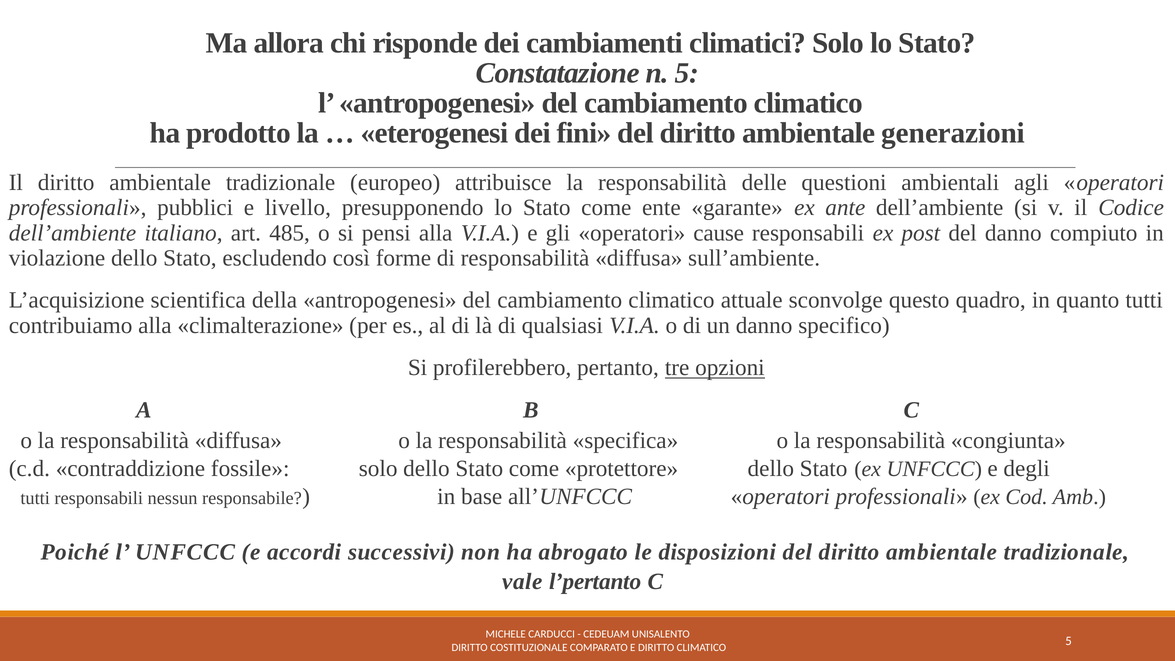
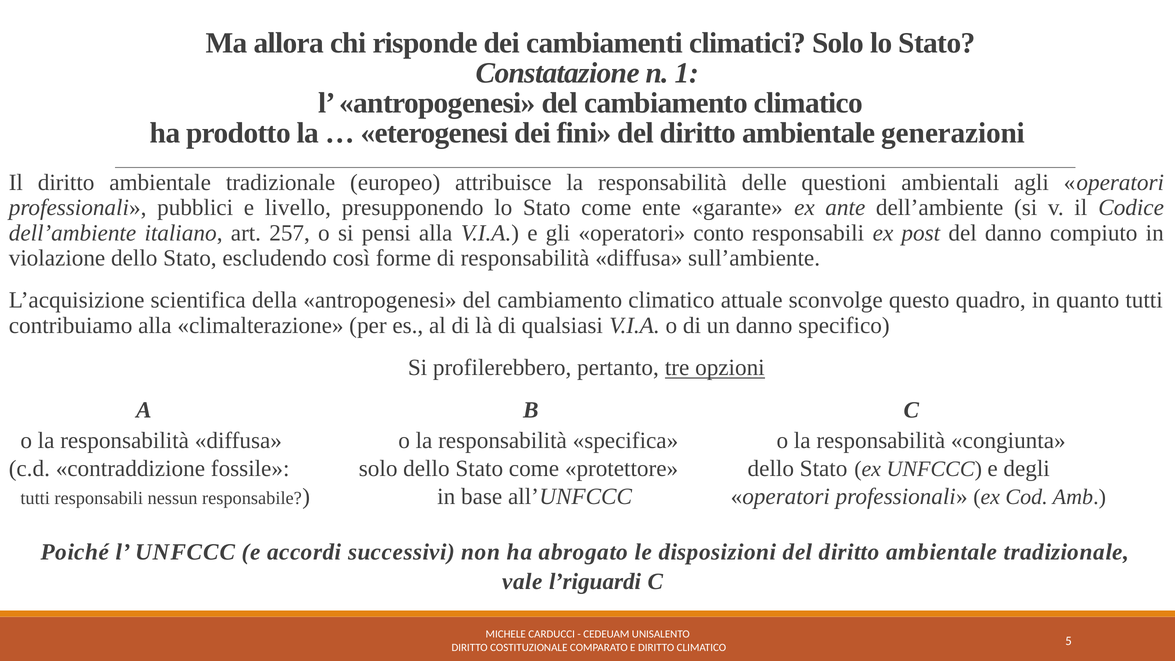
n 5: 5 -> 1
485: 485 -> 257
cause: cause -> conto
l’pertanto: l’pertanto -> l’riguardi
